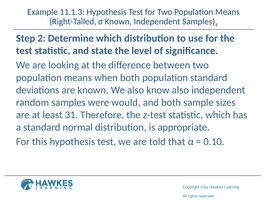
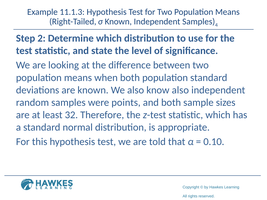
would: would -> points
31: 31 -> 32
